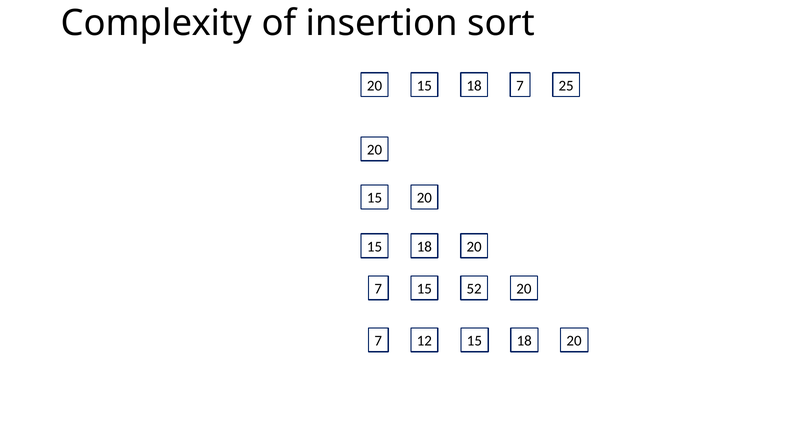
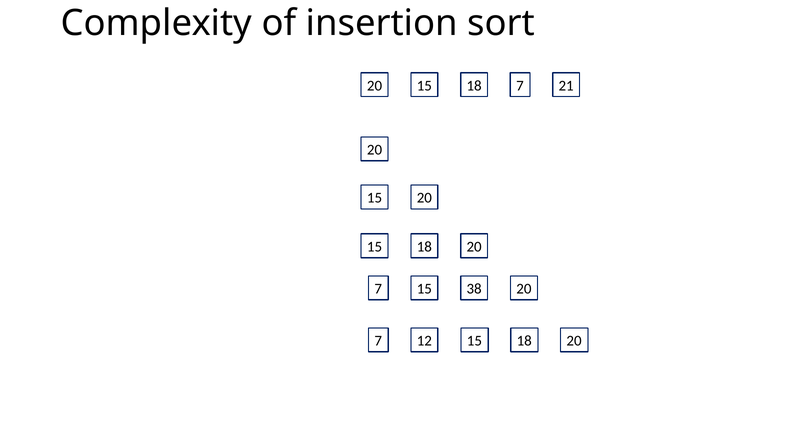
25: 25 -> 21
52: 52 -> 38
